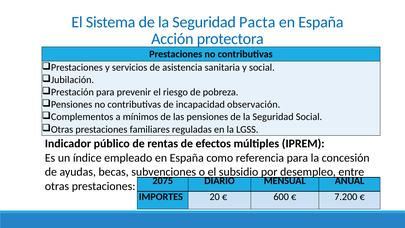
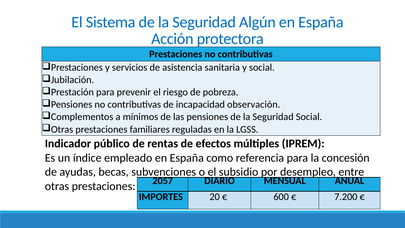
Pacta: Pacta -> Algún
2075: 2075 -> 2057
